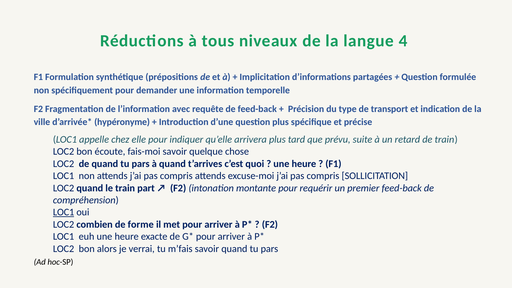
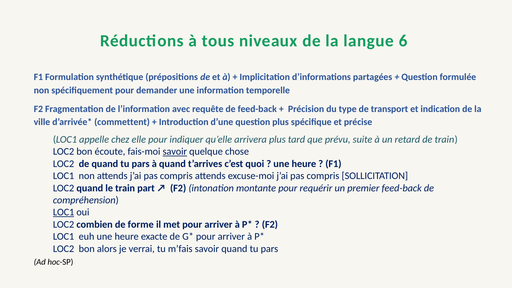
4: 4 -> 6
hypéronyme: hypéronyme -> commettent
savoir at (175, 152) underline: none -> present
